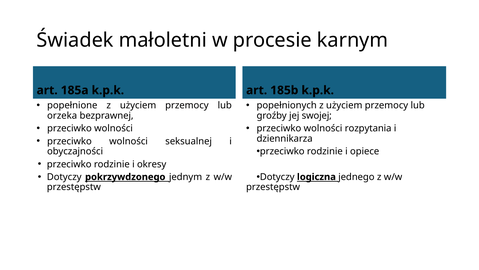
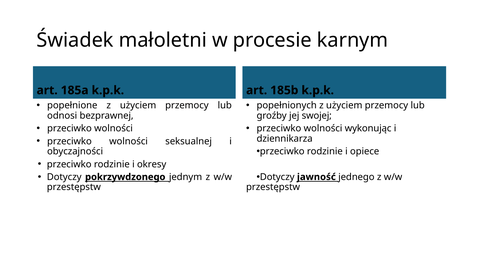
orzeka: orzeka -> odnosi
rozpytania: rozpytania -> wykonując
logiczna: logiczna -> jawność
